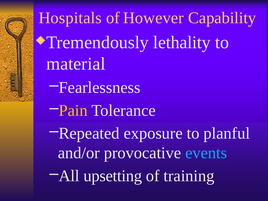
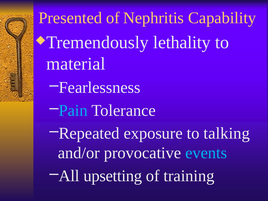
Hospitals: Hospitals -> Presented
However: However -> Nephritis
Pain colour: yellow -> light blue
planful: planful -> talking
